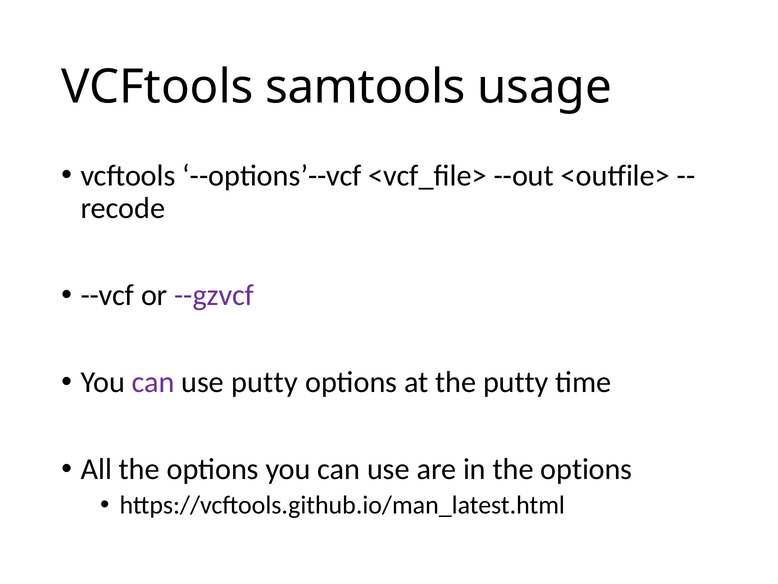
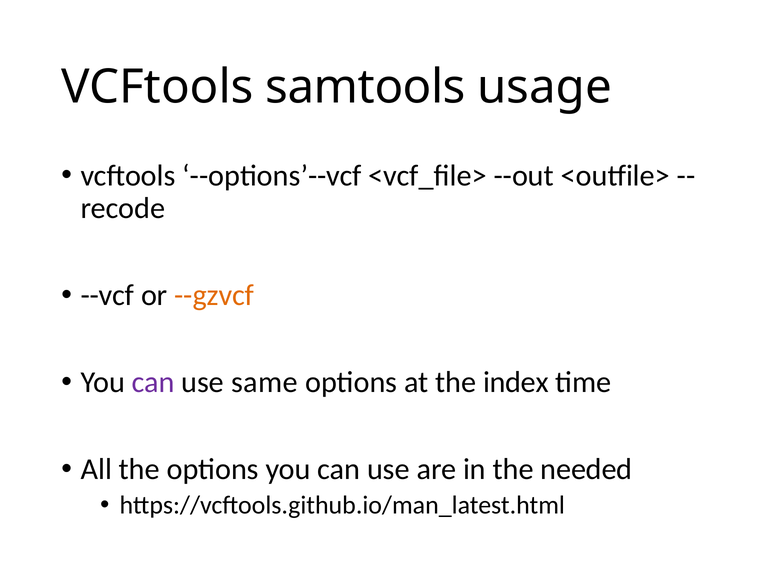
--gzvcf colour: purple -> orange
use putty: putty -> same
the putty: putty -> index
in the options: options -> needed
